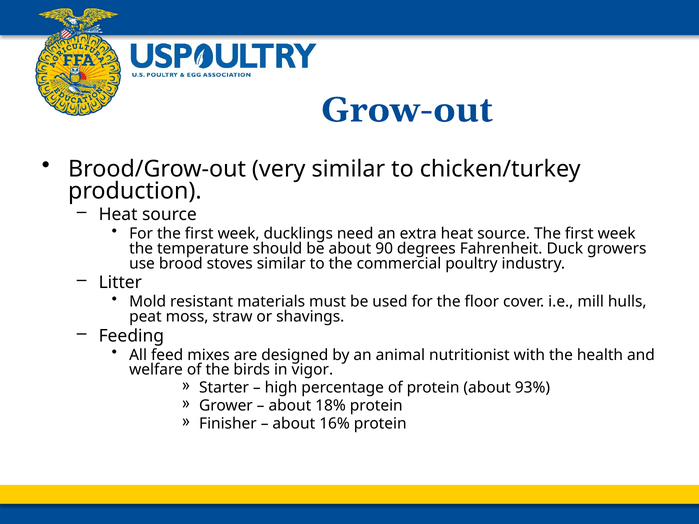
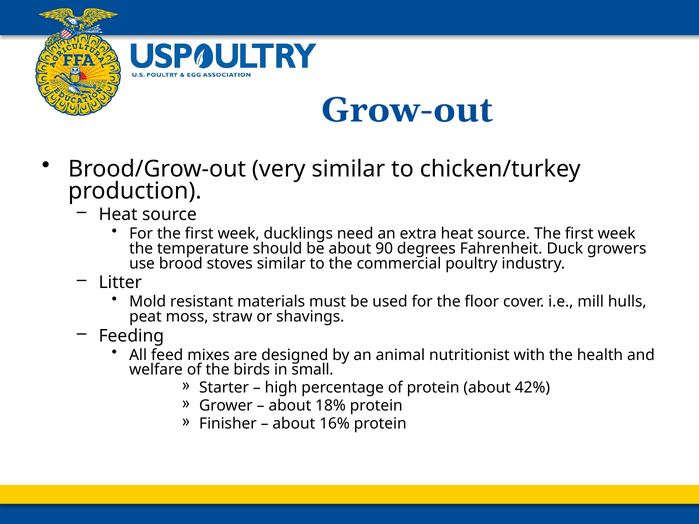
vigor: vigor -> small
93%: 93% -> 42%
